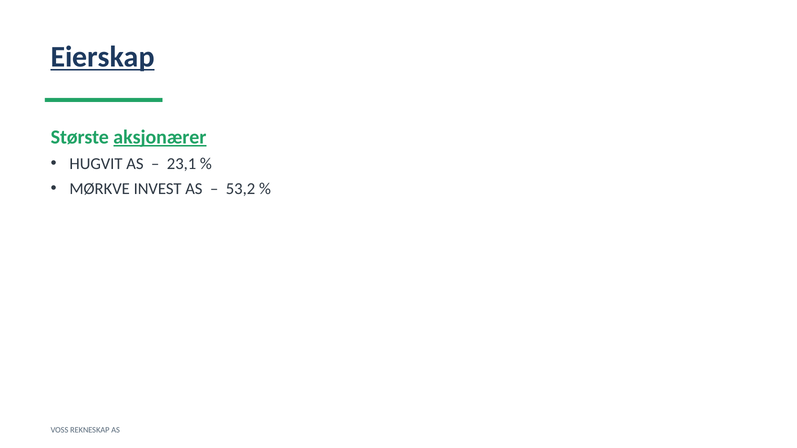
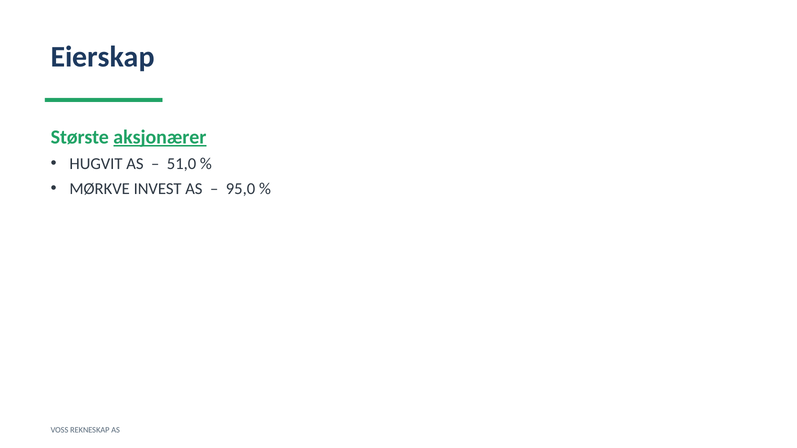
Eierskap underline: present -> none
23,1: 23,1 -> 51,0
53,2: 53,2 -> 95,0
